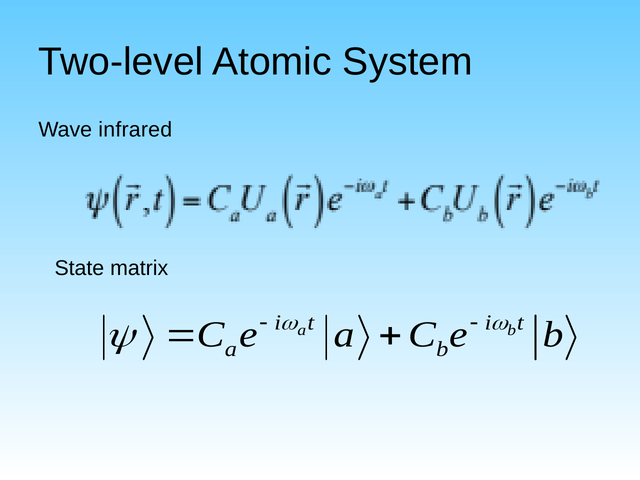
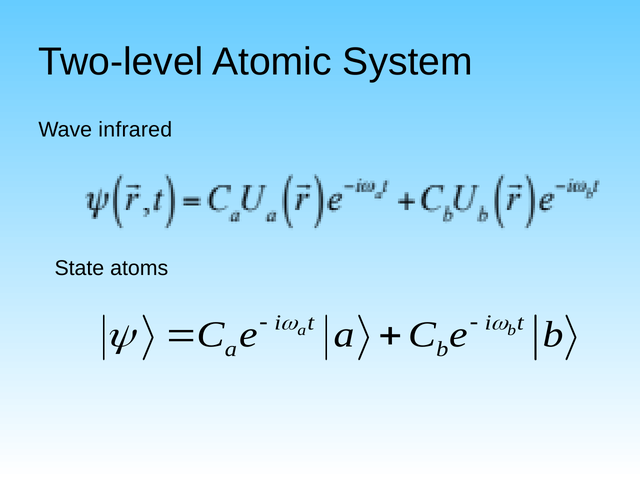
matrix: matrix -> atoms
